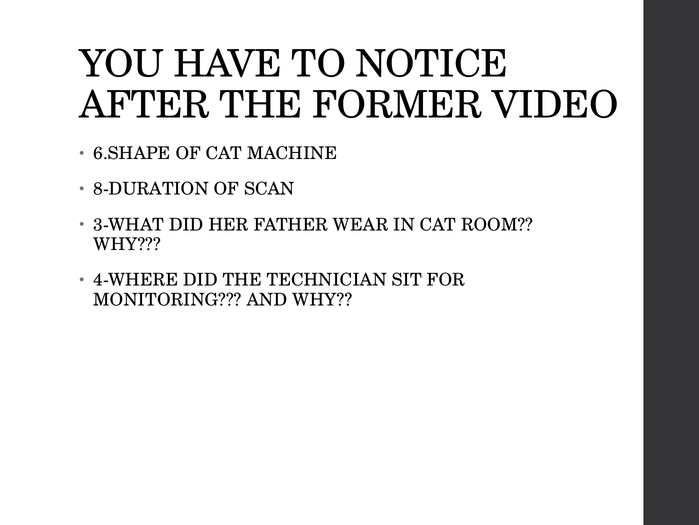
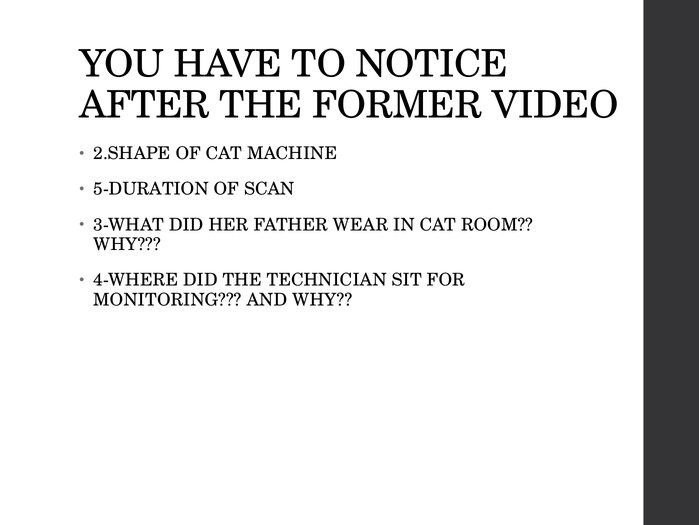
6.SHAPE: 6.SHAPE -> 2.SHAPE
8-DURATION: 8-DURATION -> 5-DURATION
